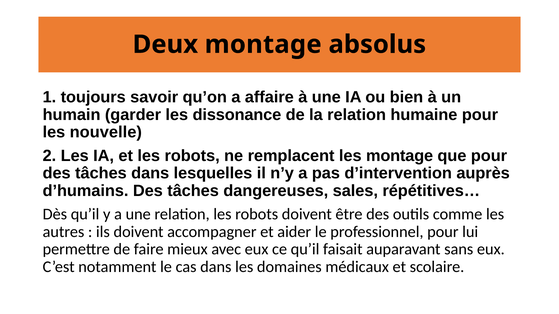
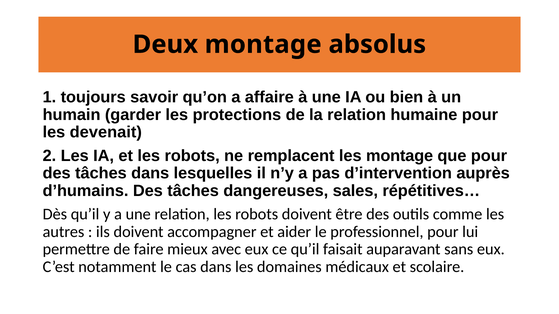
dissonance: dissonance -> protections
nouvelle: nouvelle -> devenait
